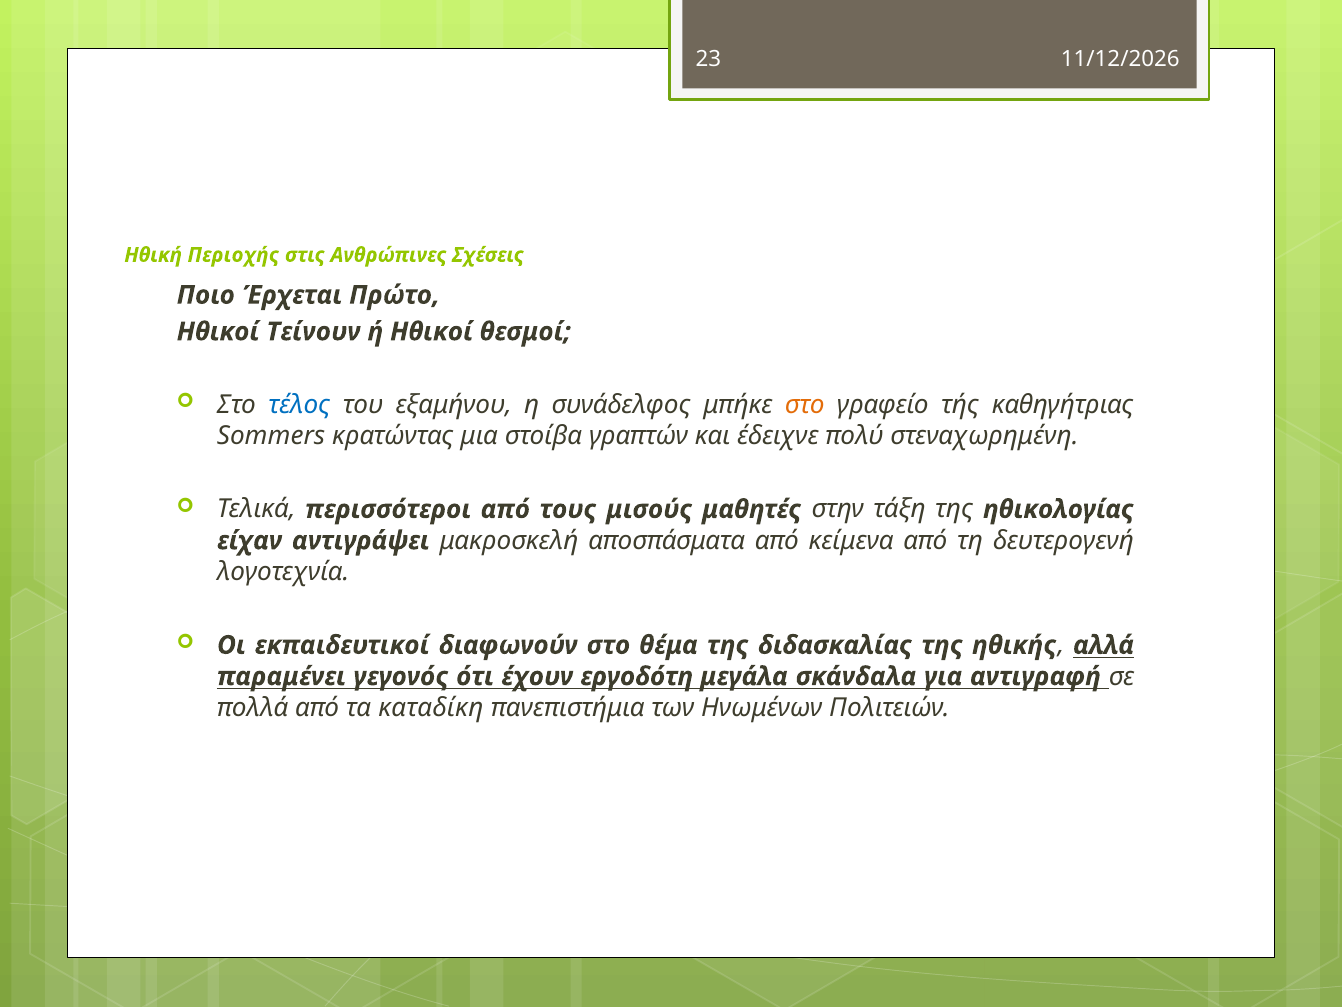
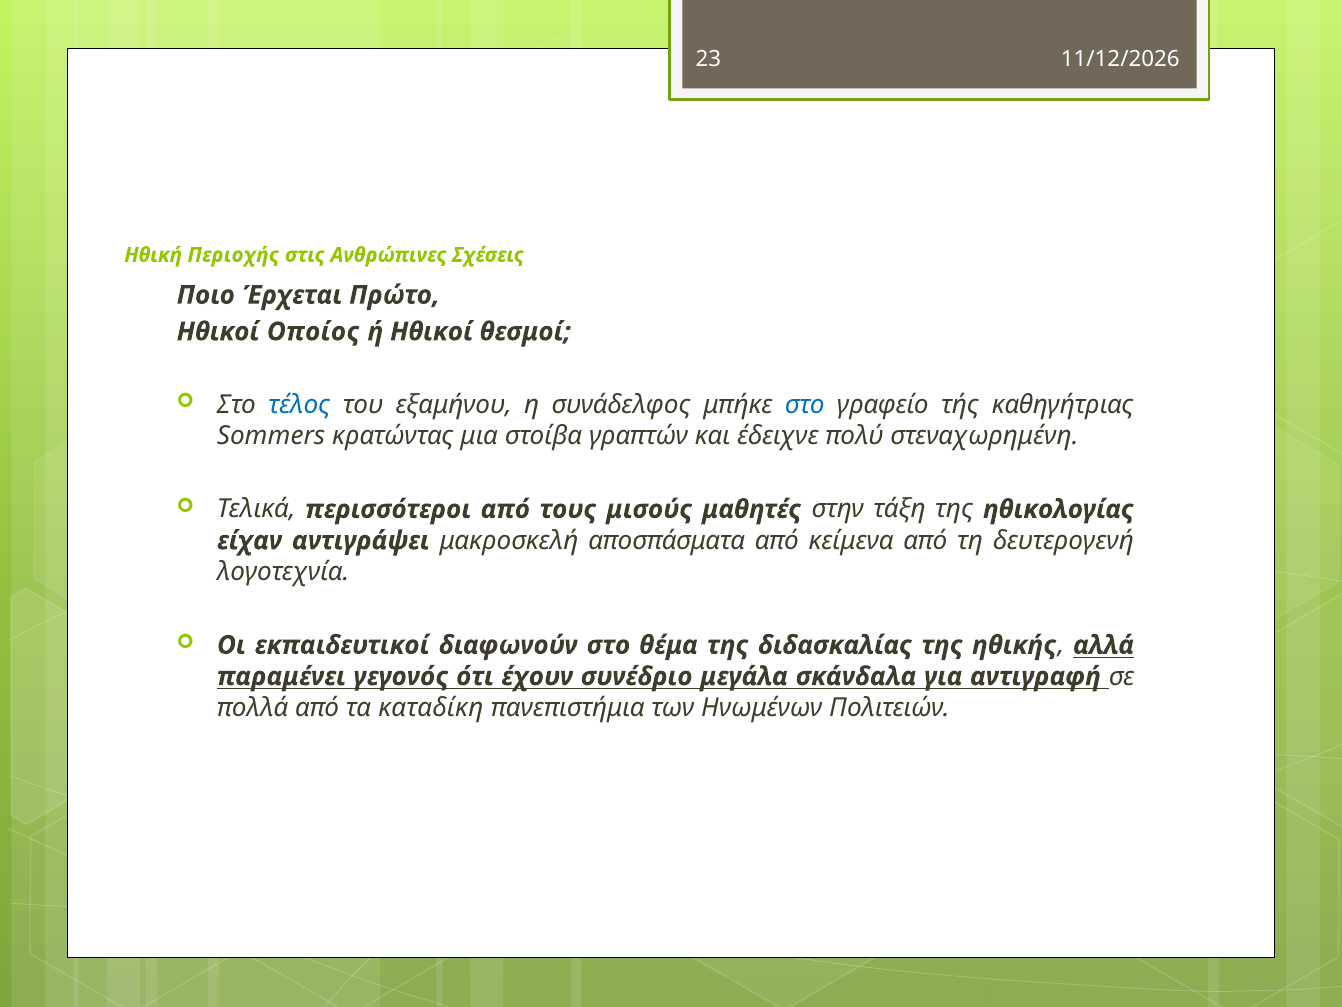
Τείνουν: Τείνουν -> Οποίος
στο at (805, 405) colour: orange -> blue
εργοδότη: εργοδότη -> συνέδριο
